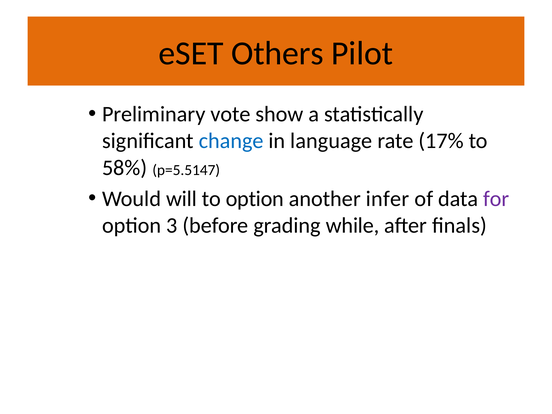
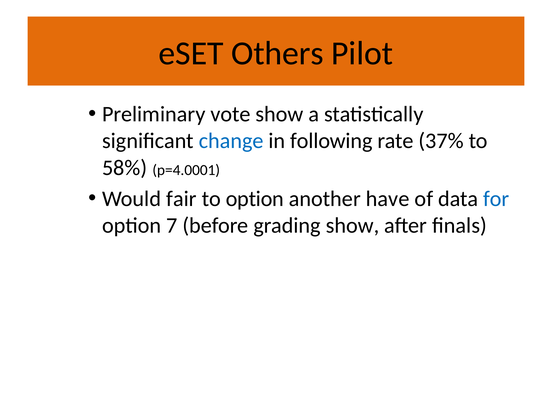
language: language -> following
17%: 17% -> 37%
p=5.5147: p=5.5147 -> p=4.0001
will: will -> fair
infer: infer -> have
for colour: purple -> blue
3: 3 -> 7
grading while: while -> show
